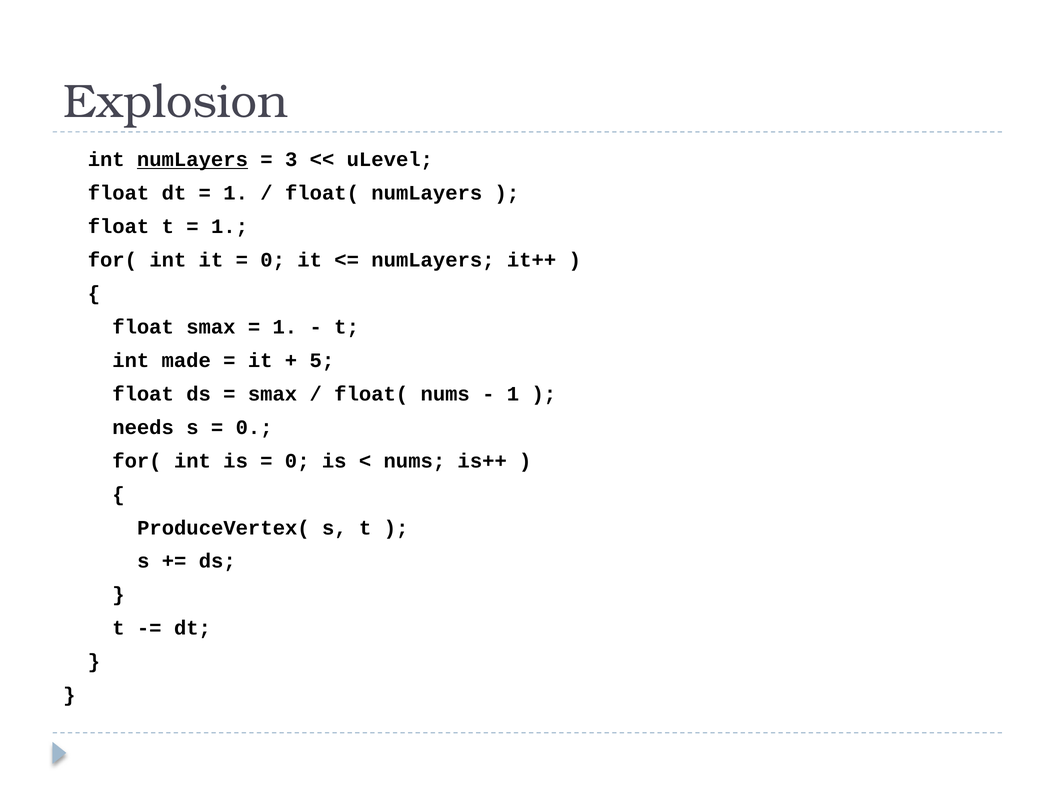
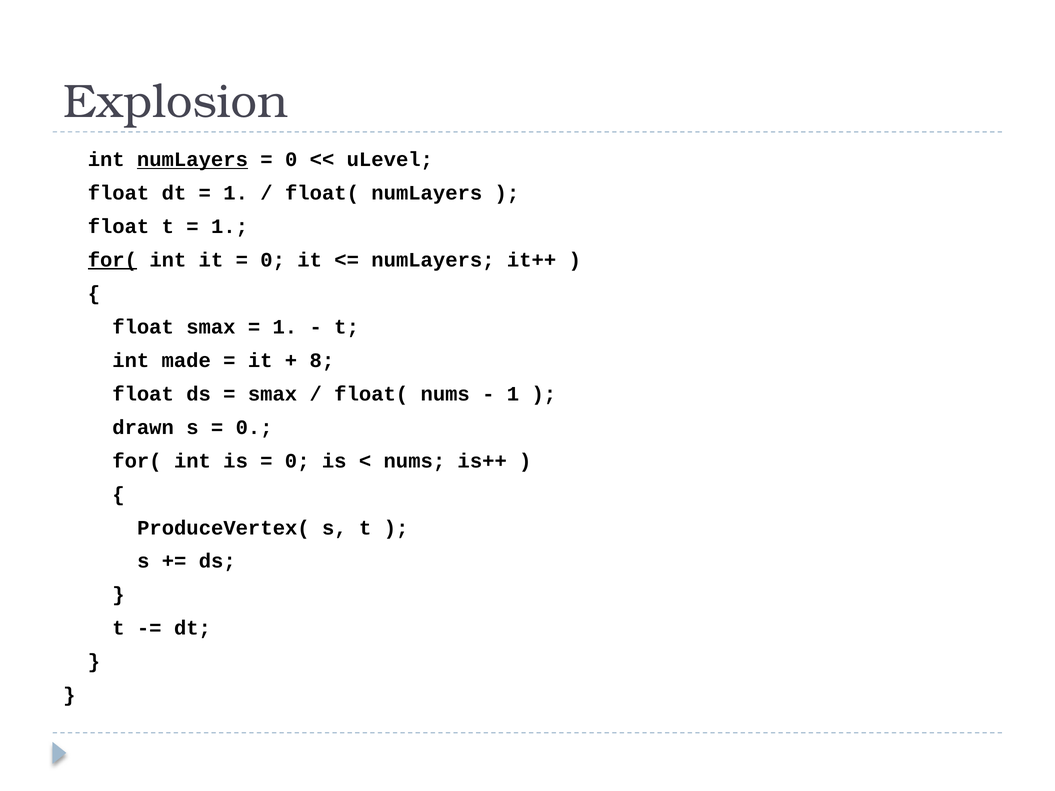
3 at (291, 160): 3 -> 0
for( at (112, 260) underline: none -> present
5: 5 -> 8
needs: needs -> drawn
